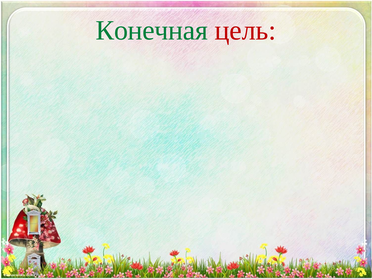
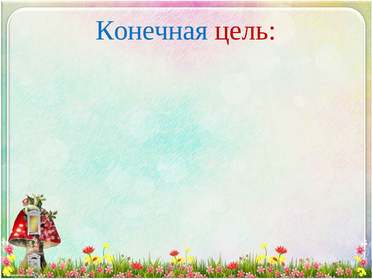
Конечная colour: green -> blue
